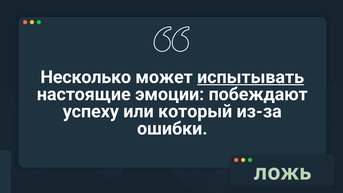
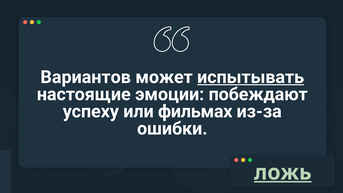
Несколько: Несколько -> Вариантов
который: который -> фильмах
ложь underline: none -> present
